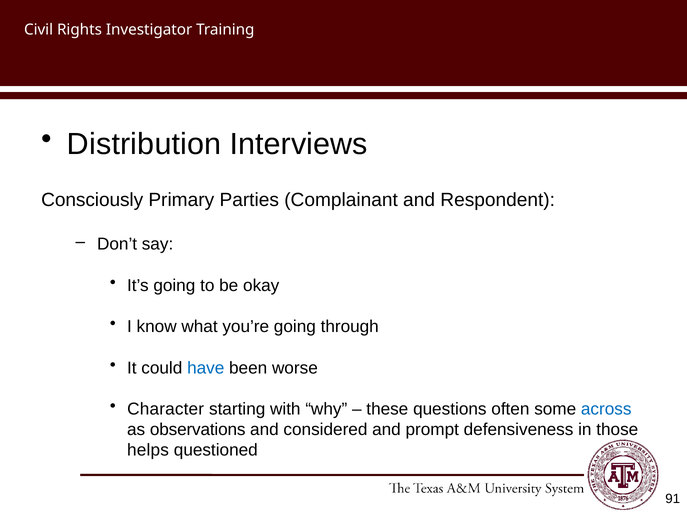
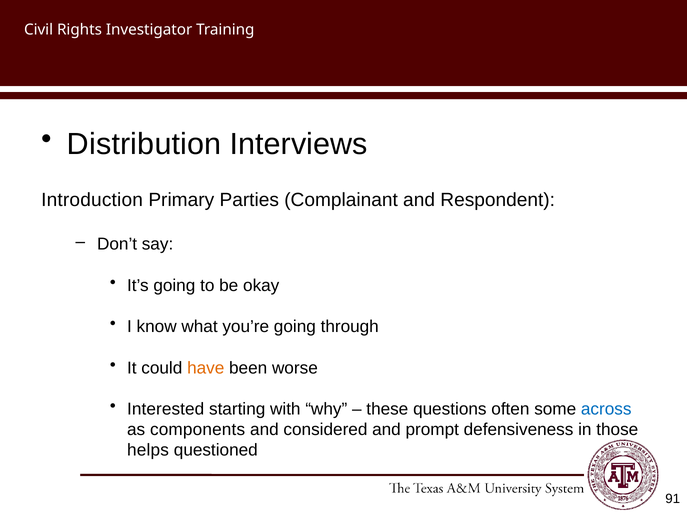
Consciously: Consciously -> Introduction
have colour: blue -> orange
Character: Character -> Interested
observations: observations -> components
